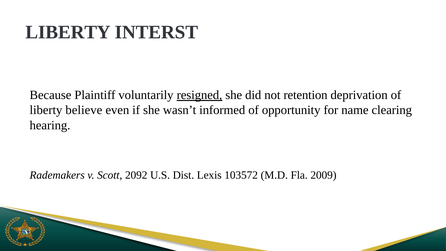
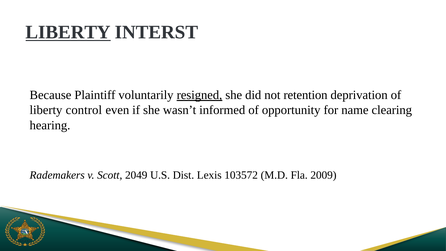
LIBERTY at (68, 32) underline: none -> present
believe: believe -> control
2092: 2092 -> 2049
